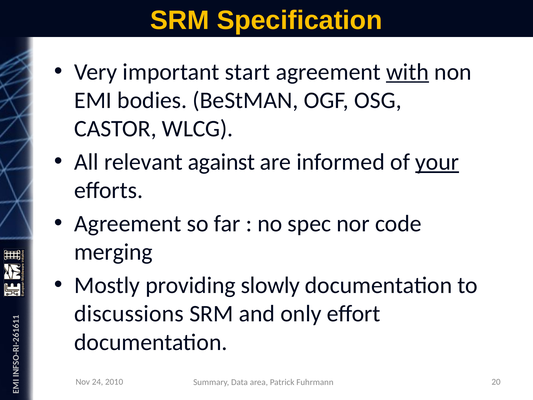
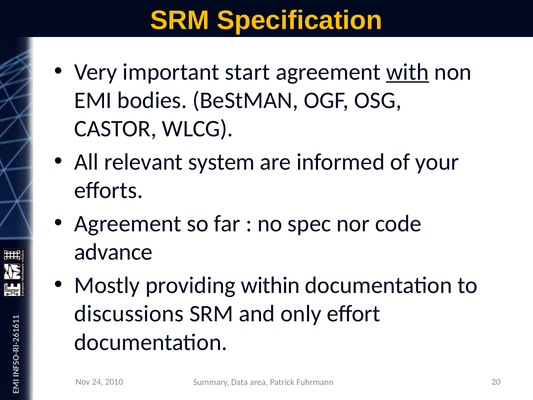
against: against -> system
your underline: present -> none
merging: merging -> advance
slowly: slowly -> within
